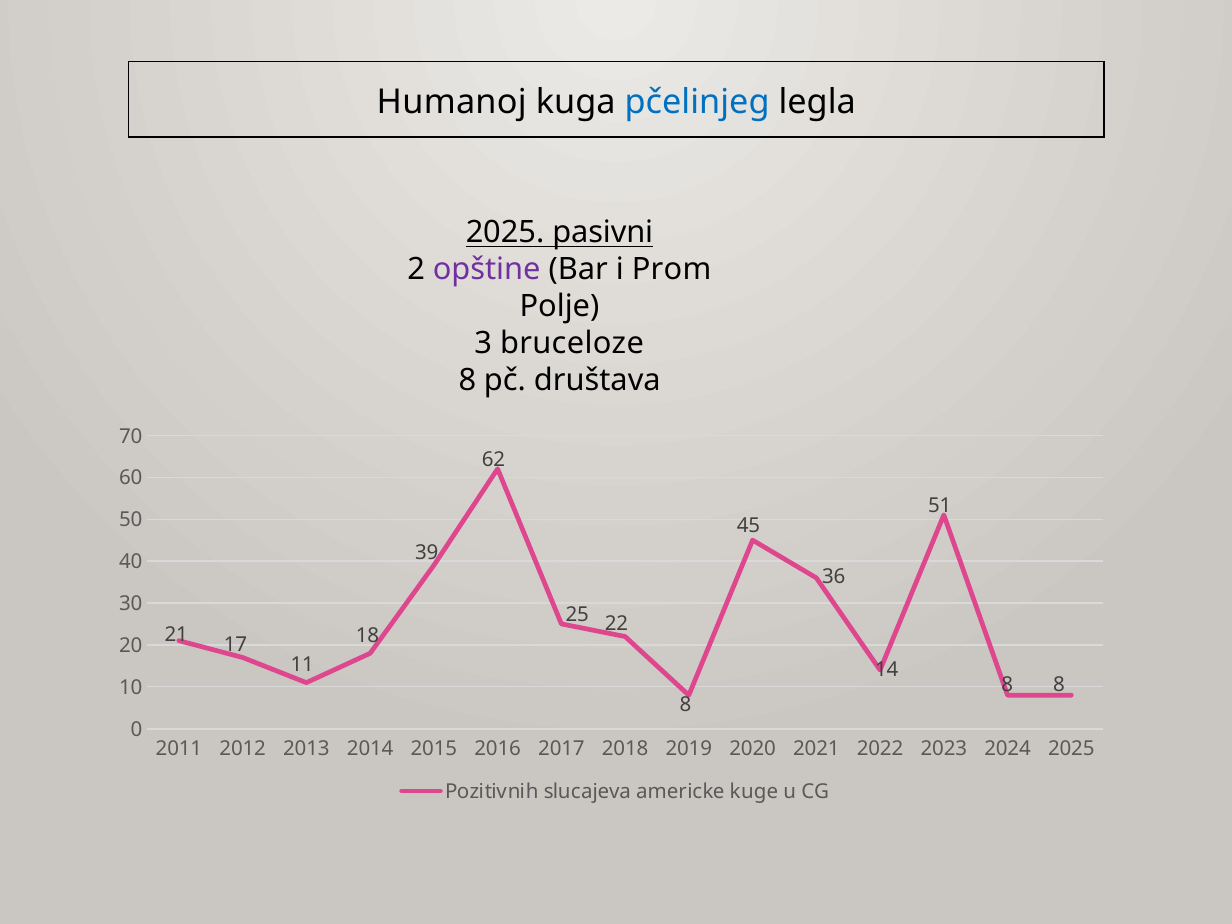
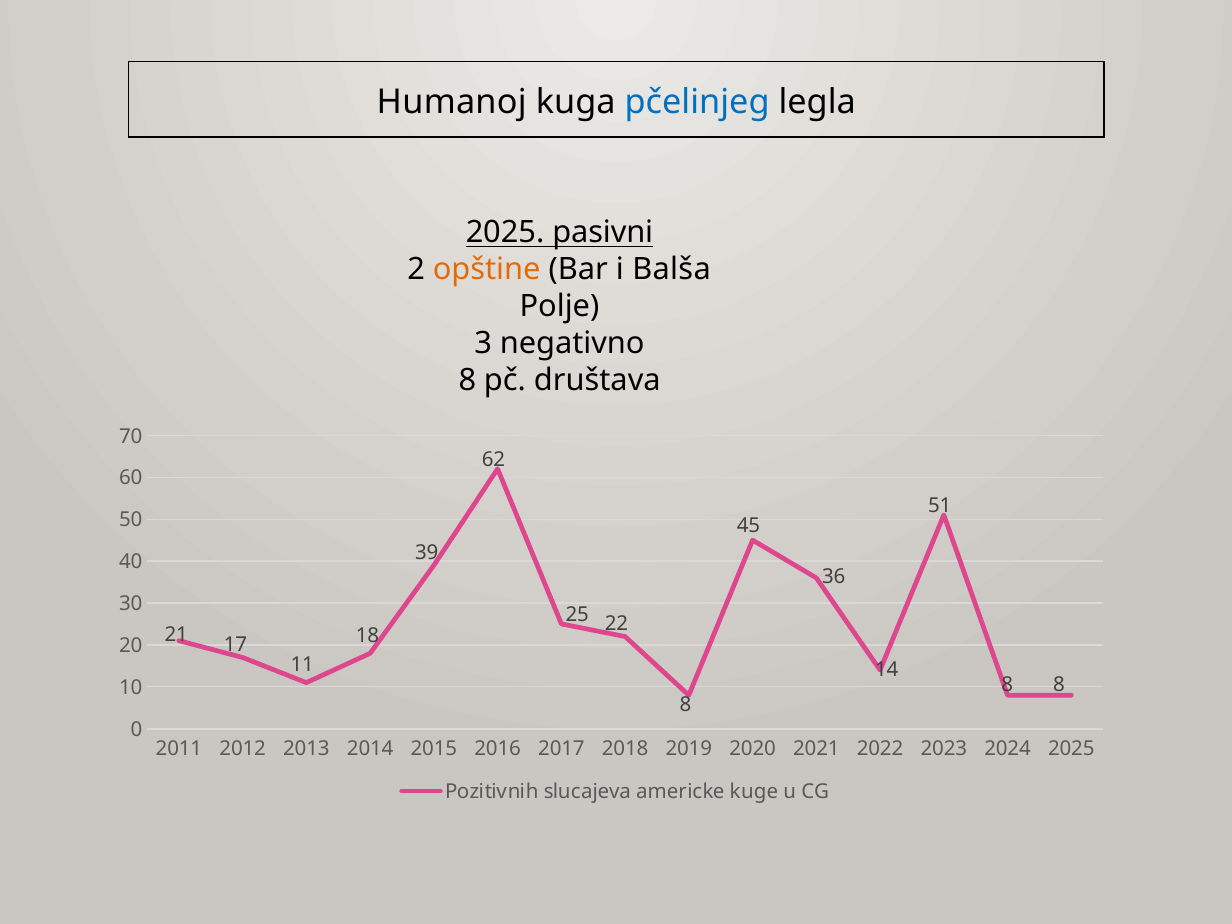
opštine colour: purple -> orange
Prom: Prom -> Balša
bruceloze: bruceloze -> negativno
